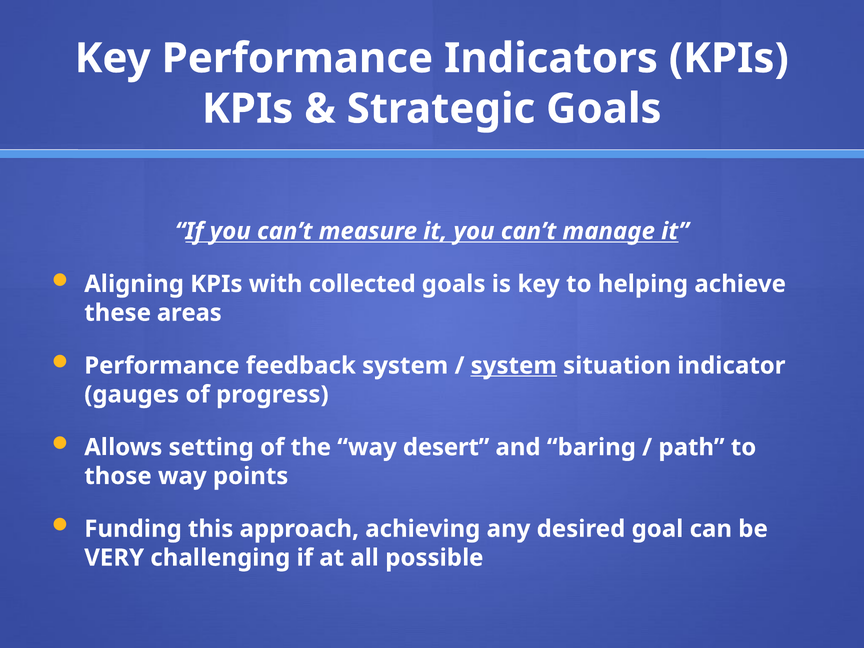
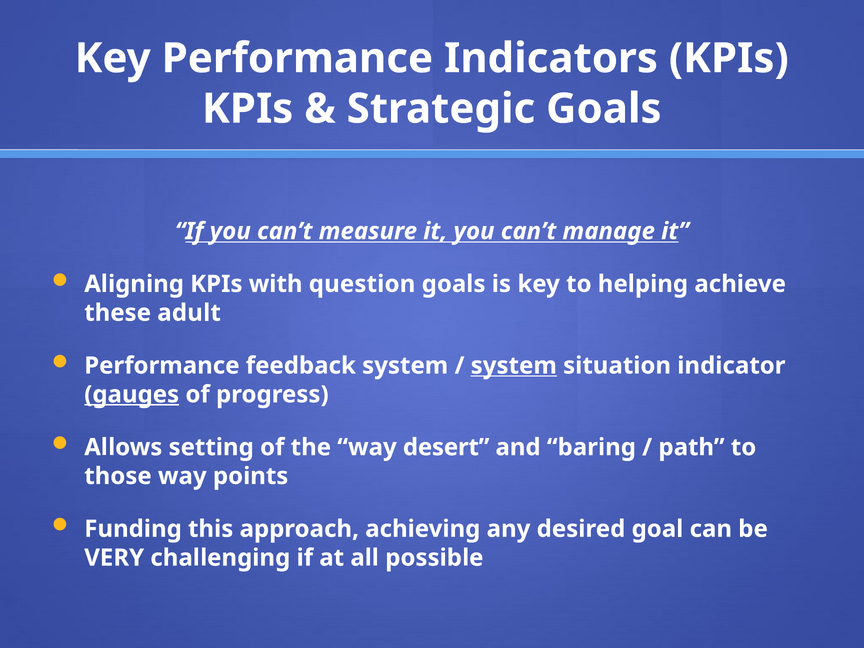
collected: collected -> question
areas: areas -> adult
gauges underline: none -> present
